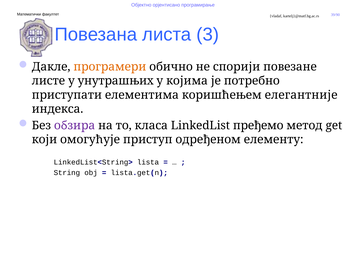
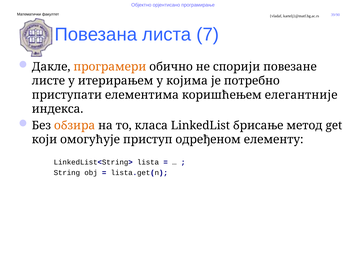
3: 3 -> 7
унутрашњих: унутрашњих -> итерирањем
обзира colour: purple -> orange
пређемо: пређемо -> брисање
